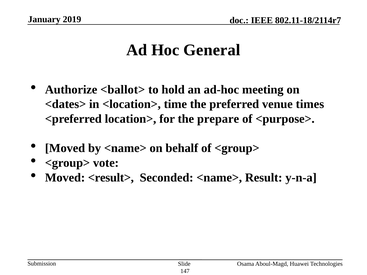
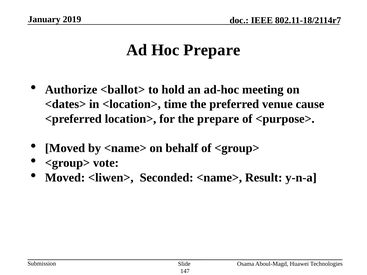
Hoc General: General -> Prepare
times: times -> cause
<result>: <result> -> <liwen>
